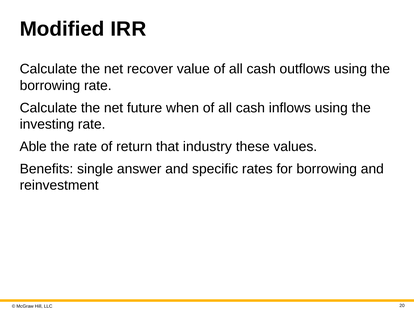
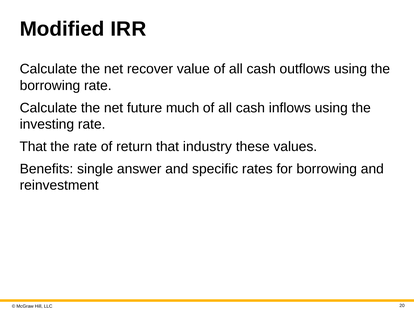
when: when -> much
Able at (33, 147): Able -> That
